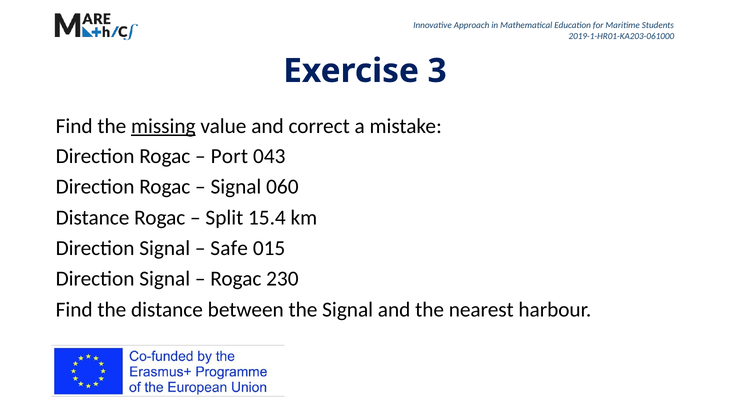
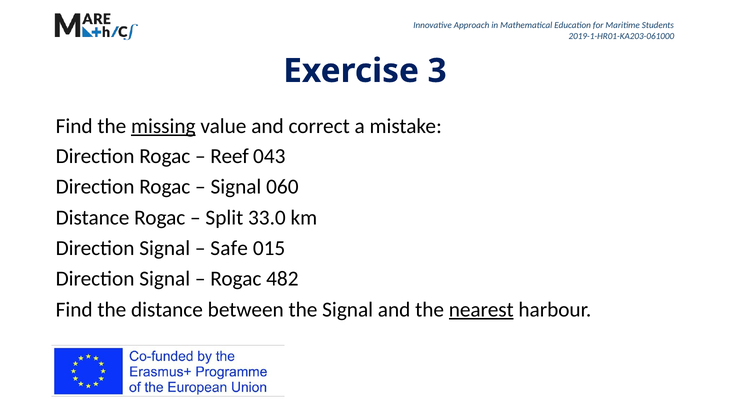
Port: Port -> Reef
15.4: 15.4 -> 33.0
230: 230 -> 482
nearest underline: none -> present
